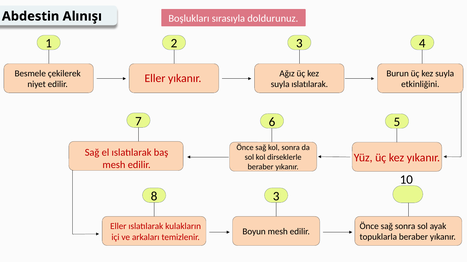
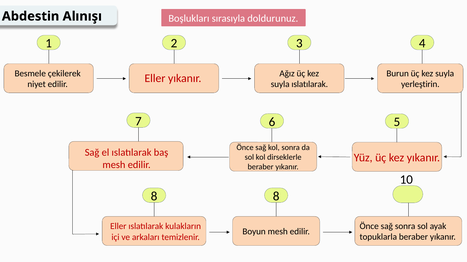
etkinliğini: etkinliğini -> yerleştirin
8 3: 3 -> 8
